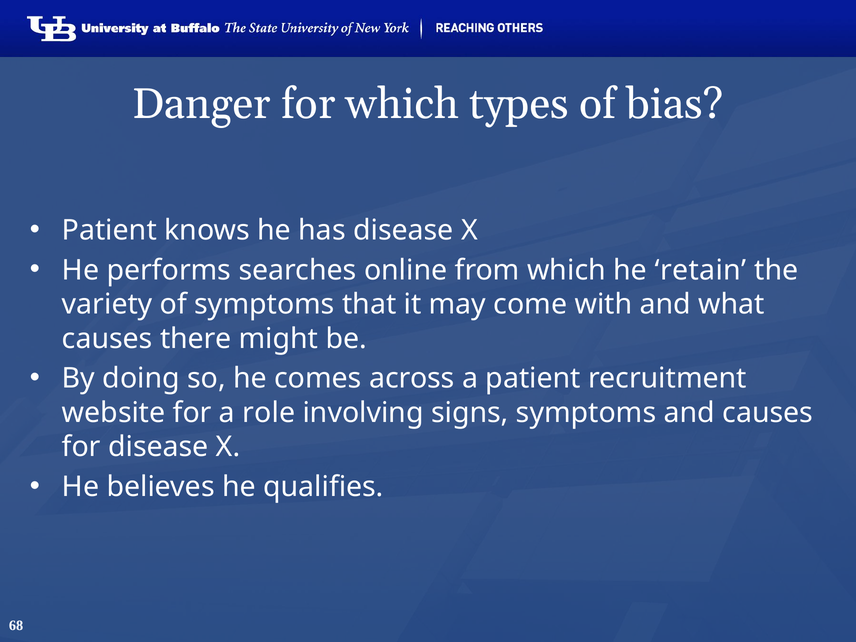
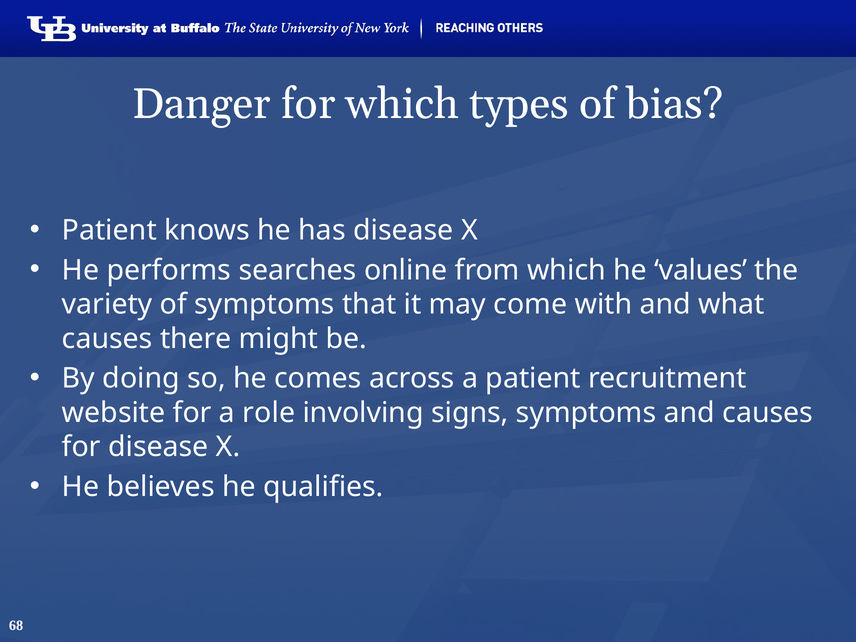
retain: retain -> values
